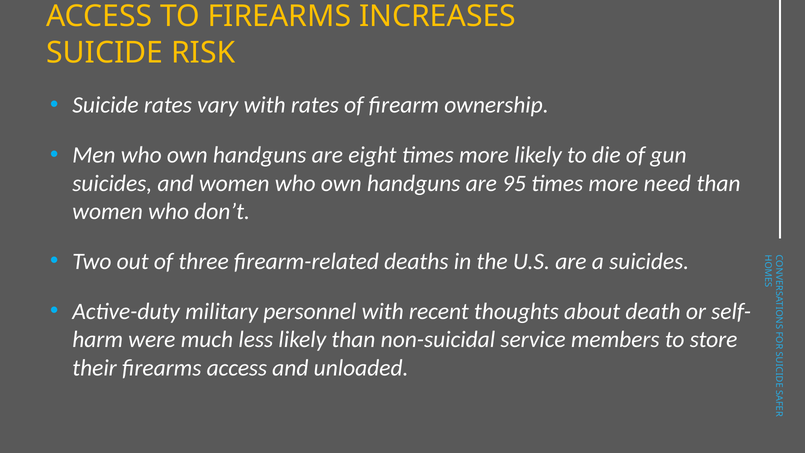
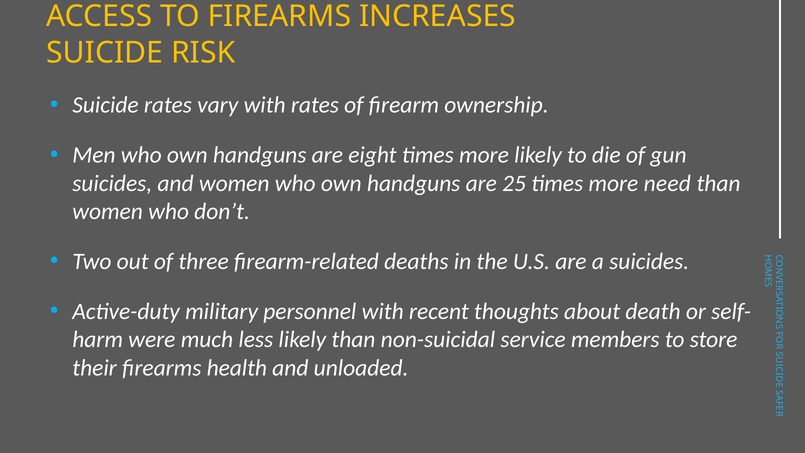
95: 95 -> 25
firearms access: access -> health
